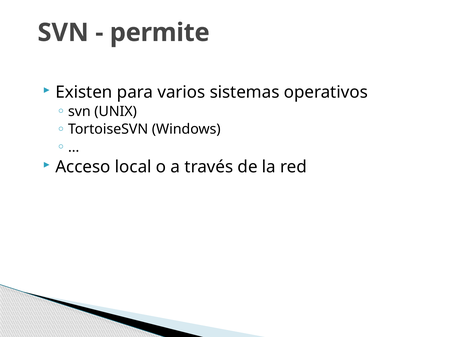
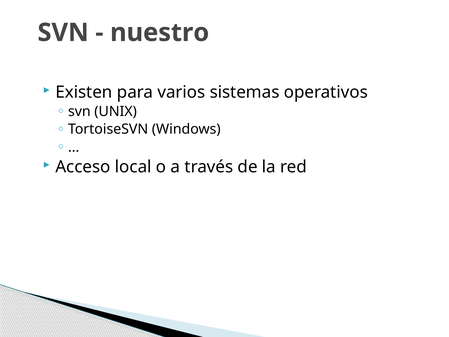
permite: permite -> nuestro
